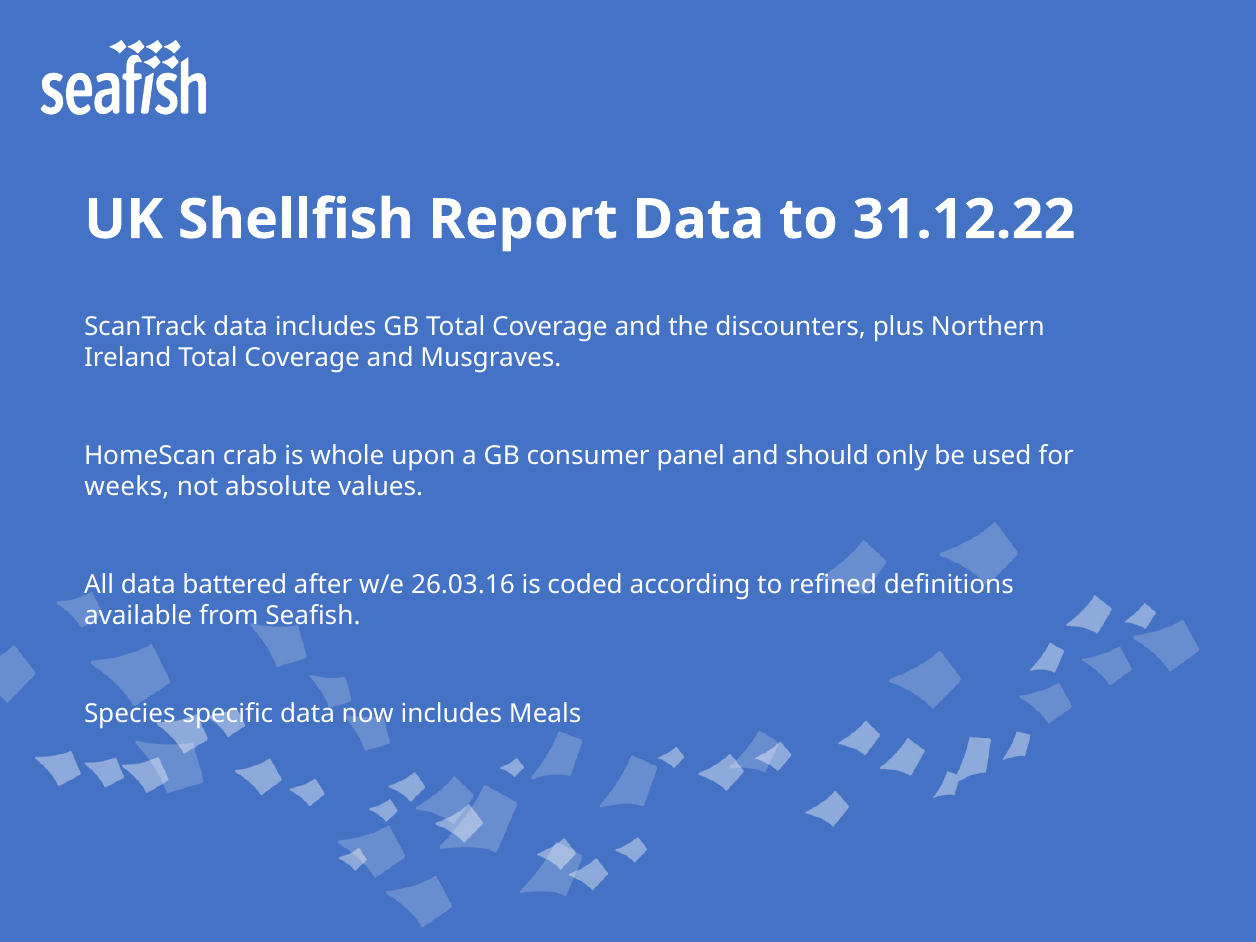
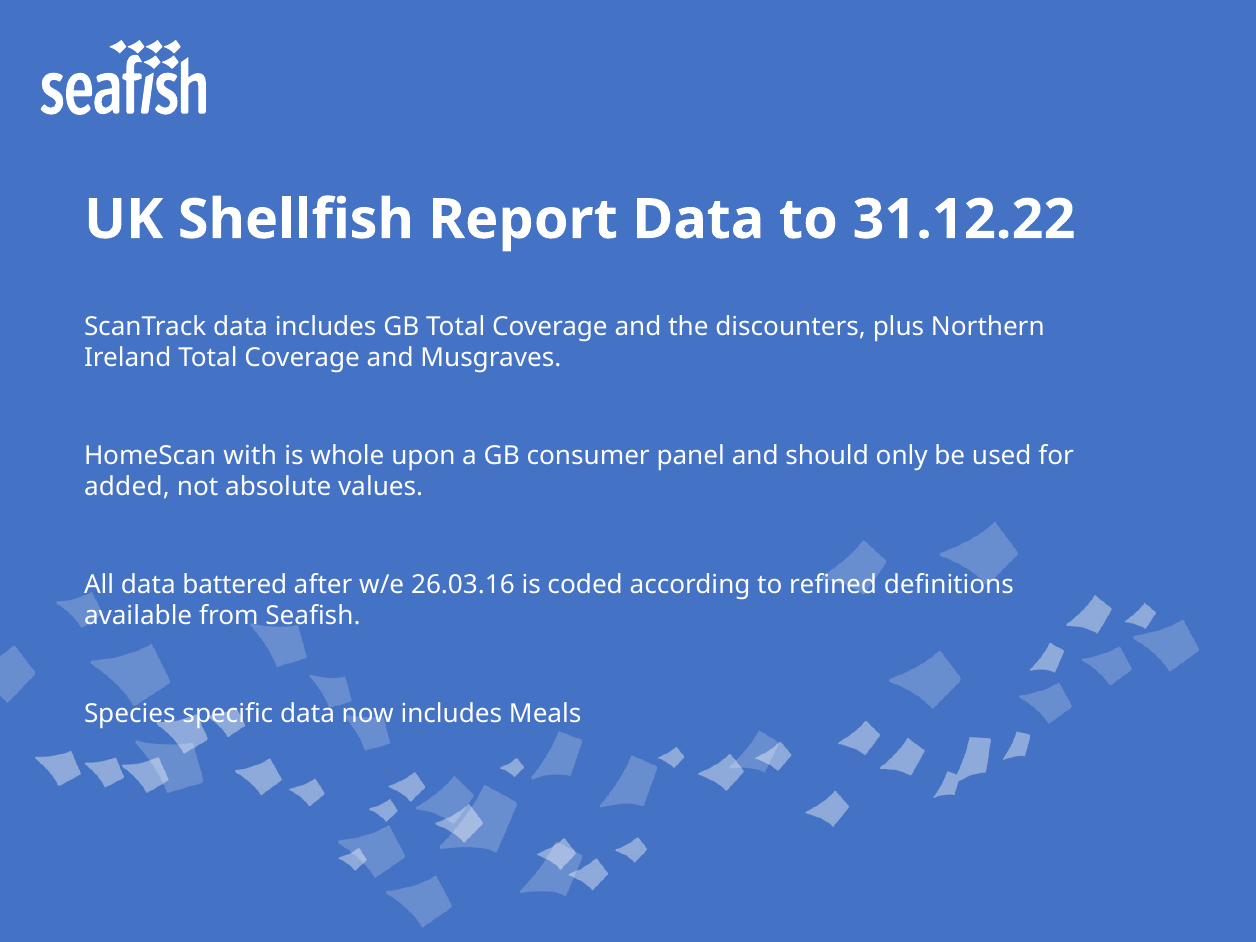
crab: crab -> with
weeks: weeks -> added
